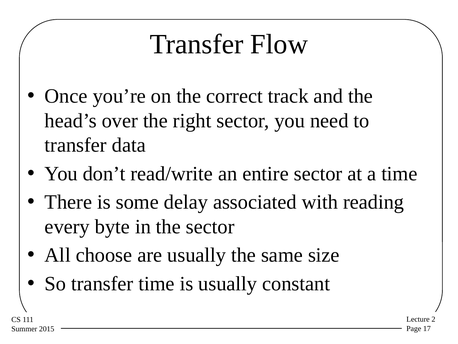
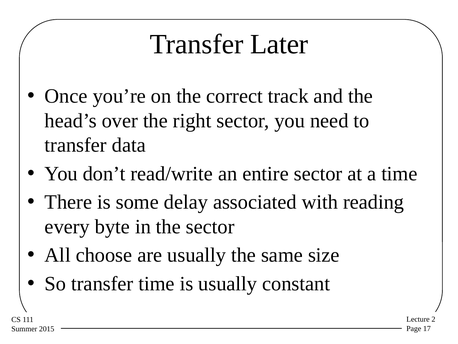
Flow: Flow -> Later
